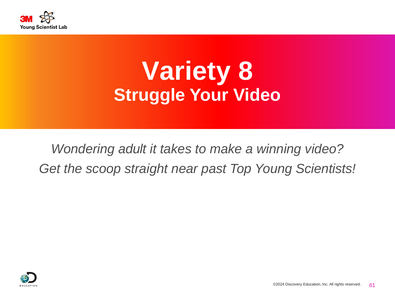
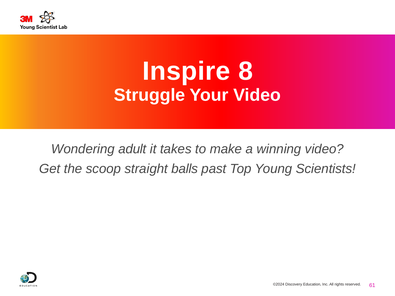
Variety: Variety -> Inspire
near: near -> balls
